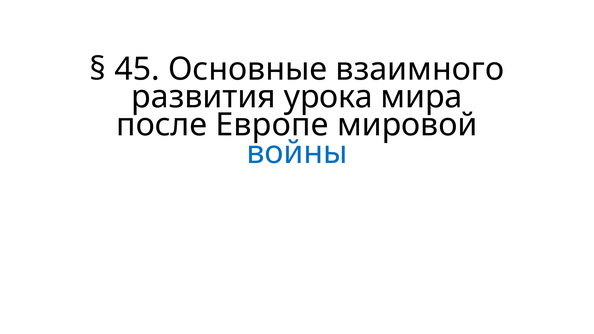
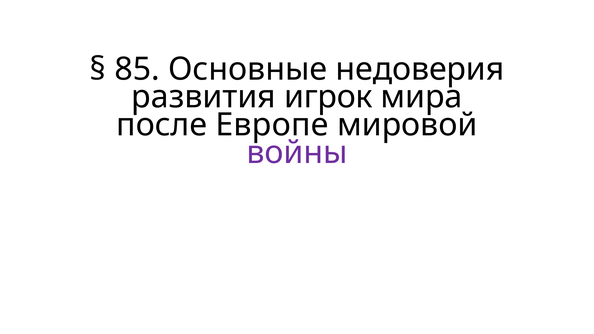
45: 45 -> 85
взаимного: взаимного -> недоверия
урока: урока -> игрок
войны colour: blue -> purple
